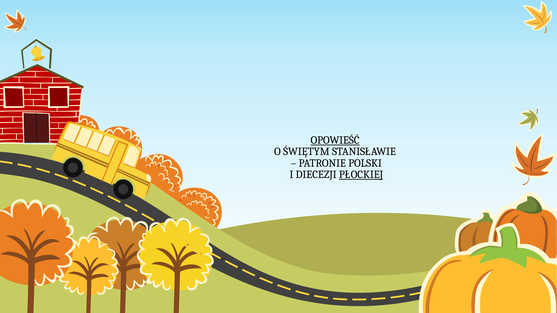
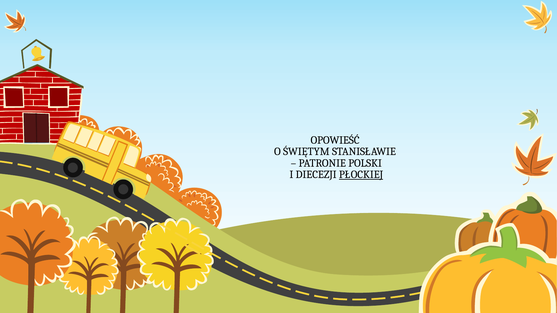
OPOWIEŚĆ underline: present -> none
